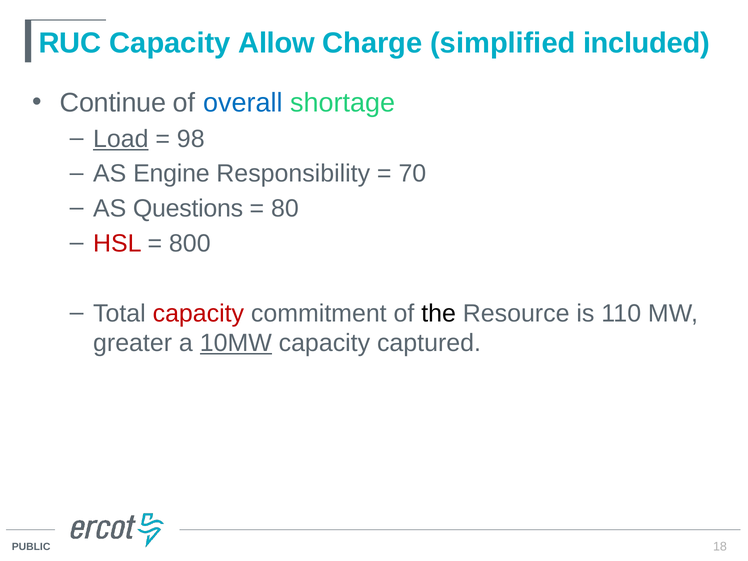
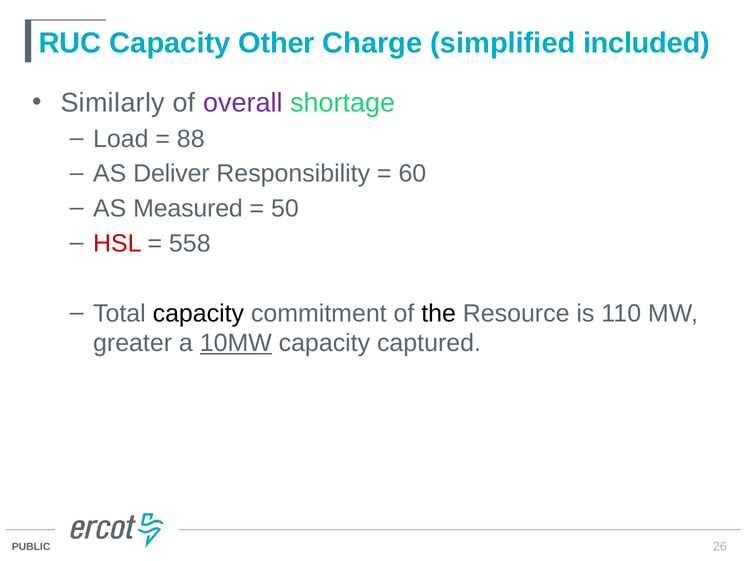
Allow: Allow -> Other
Continue: Continue -> Similarly
overall colour: blue -> purple
Load underline: present -> none
98: 98 -> 88
Engine: Engine -> Deliver
70: 70 -> 60
Questions: Questions -> Measured
80: 80 -> 50
800: 800 -> 558
capacity at (198, 313) colour: red -> black
18: 18 -> 26
